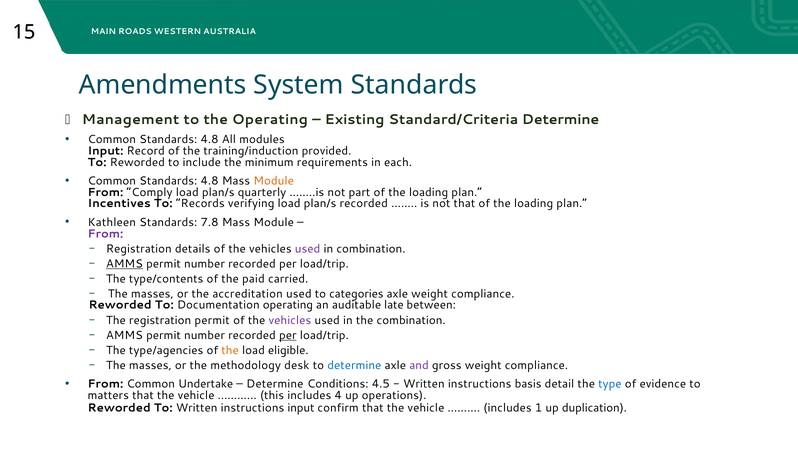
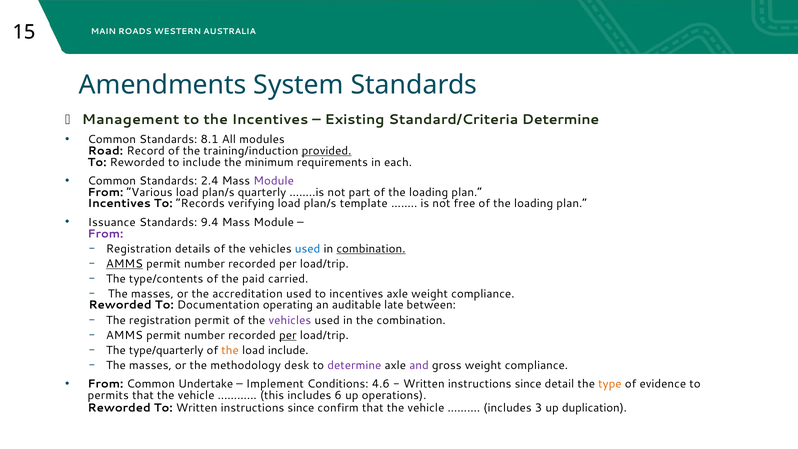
the Operating: Operating -> Incentives
4.8 at (210, 140): 4.8 -> 8.1
Input at (105, 151): Input -> Road
provided underline: none -> present
4.8 at (210, 181): 4.8 -> 2.4
Module at (274, 181) colour: orange -> purple
Comply: Comply -> Various
plan/s recorded: recorded -> template
not that: that -> free
Kathleen: Kathleen -> Issuance
7.8: 7.8 -> 9.4
used at (308, 249) colour: purple -> blue
combination at (371, 249) underline: none -> present
to categories: categories -> incentives
type/agencies: type/agencies -> type/quarterly
load eligible: eligible -> include
determine at (354, 365) colour: blue -> purple
Determine at (275, 384): Determine -> Implement
4.5: 4.5 -> 4.6
basis at (528, 384): basis -> since
type colour: blue -> orange
matters: matters -> permits
4: 4 -> 6
To Written instructions input: input -> since
1: 1 -> 3
